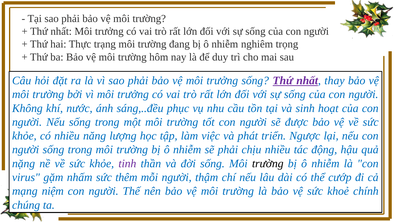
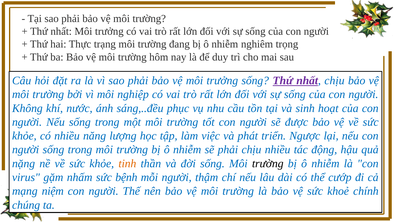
nhất thay: thay -> chịu
vì môi trưởng: trưởng -> nghiệp
tinh colour: purple -> orange
thêm: thêm -> bệnh
